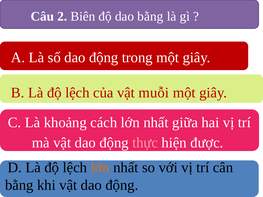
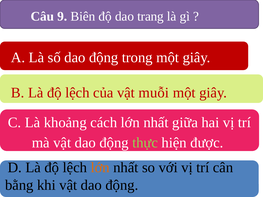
2: 2 -> 9
dao bằng: bằng -> trang
thực colour: pink -> light green
